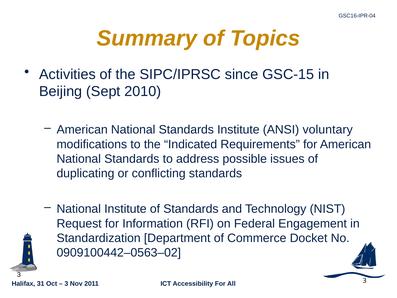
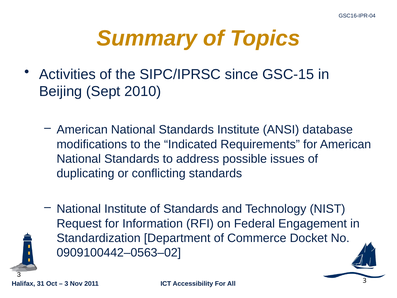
voluntary: voluntary -> database
